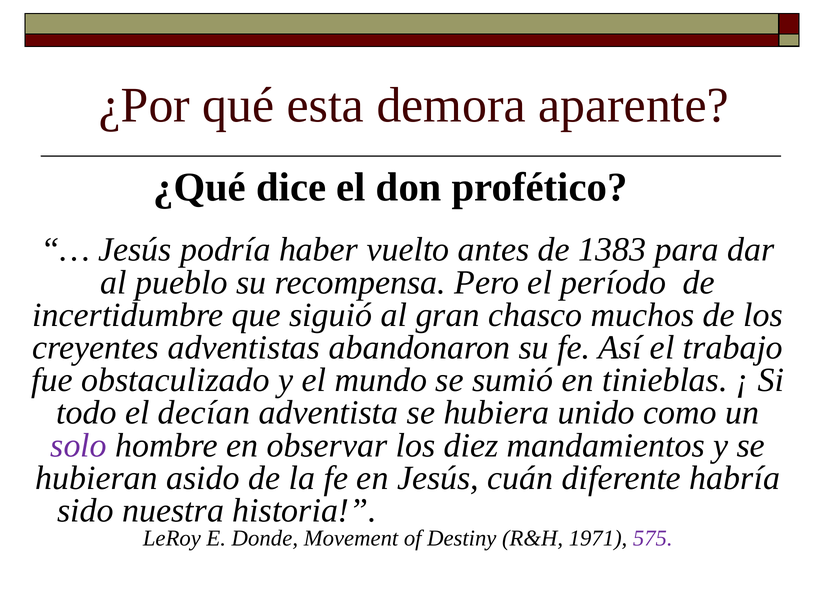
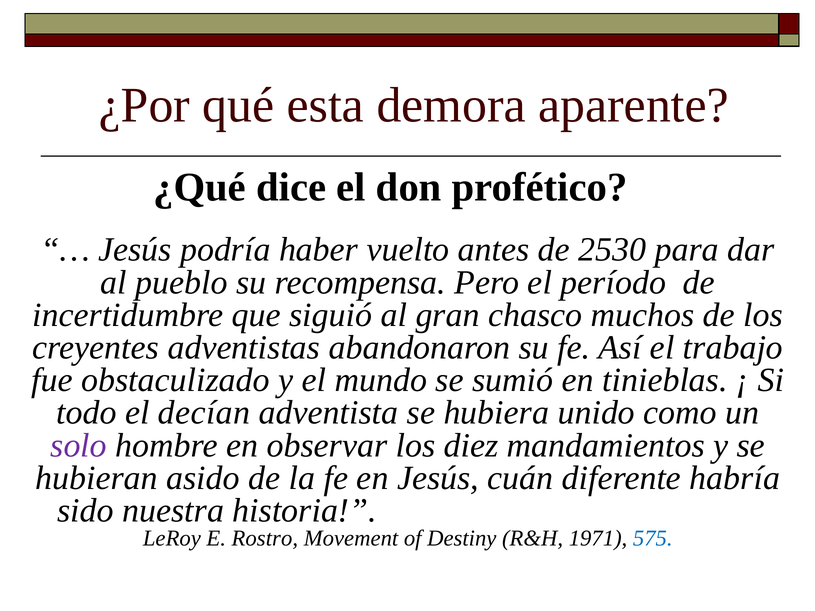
1383: 1383 -> 2530
Donde: Donde -> Rostro
575 colour: purple -> blue
